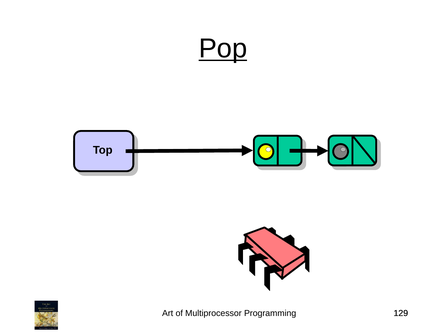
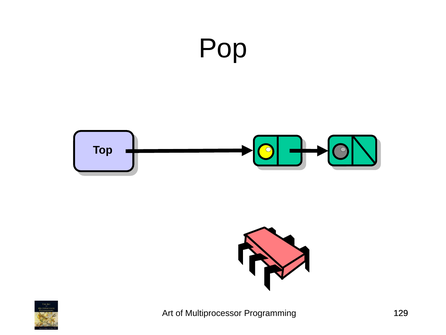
Pop underline: present -> none
